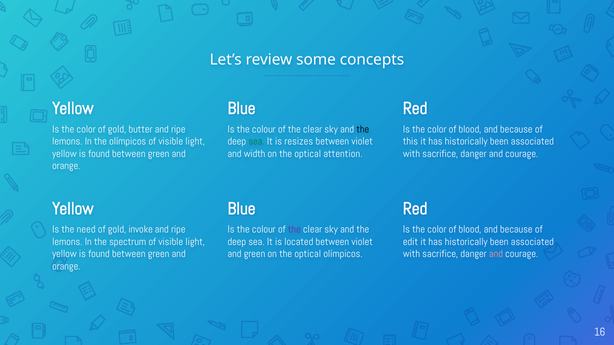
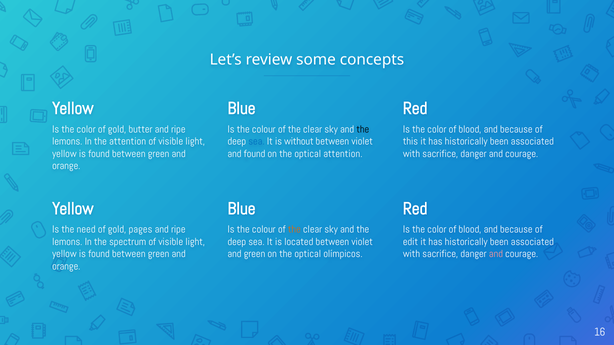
the olímpicos: olímpicos -> attention
sea at (257, 142) colour: green -> blue
resizes: resizes -> without
and width: width -> found
invoke: invoke -> pages
the at (294, 230) colour: purple -> orange
